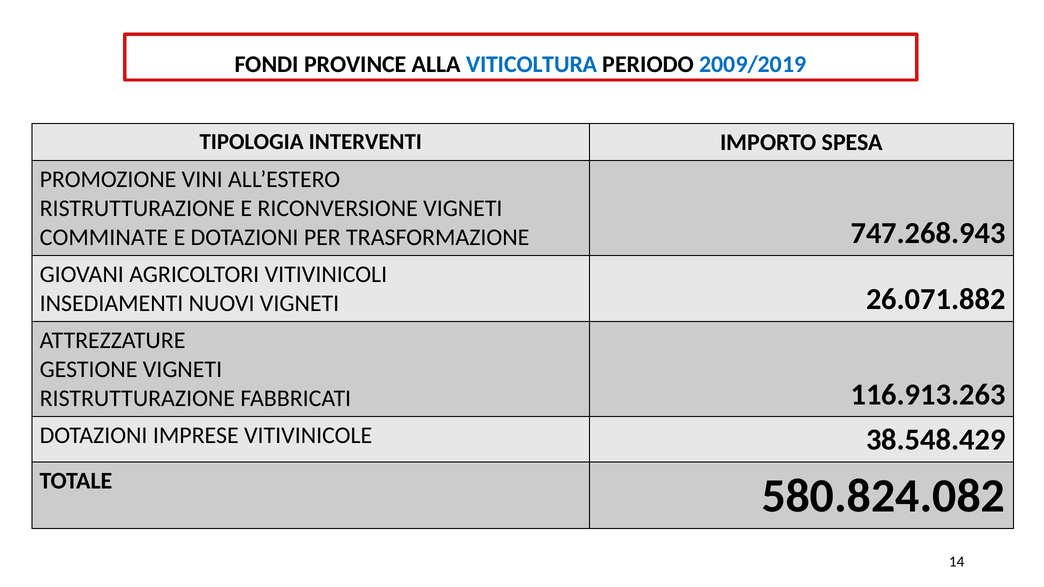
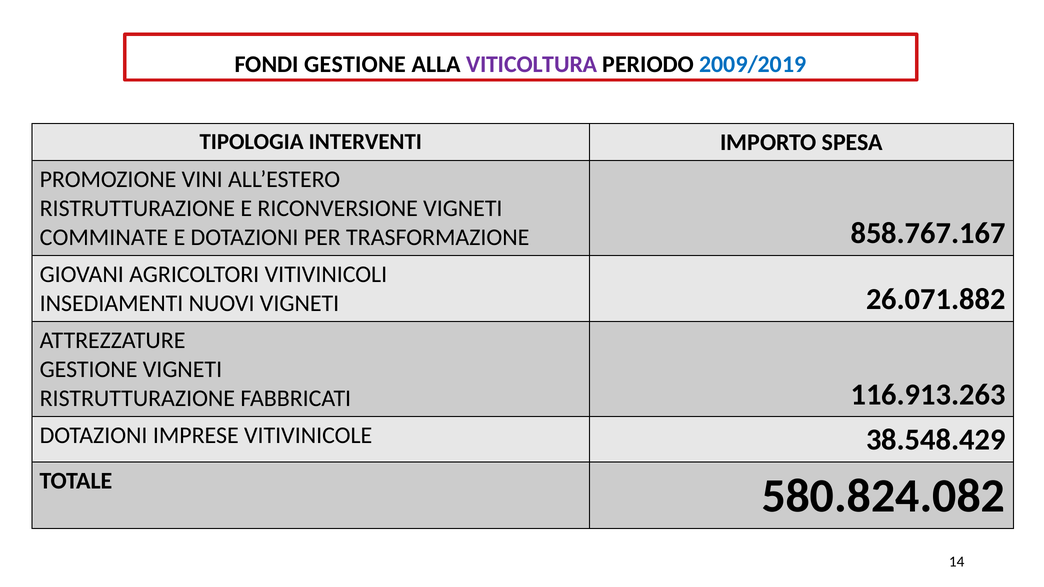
FONDI PROVINCE: PROVINCE -> GESTIONE
VITICOLTURA colour: blue -> purple
747.268.943: 747.268.943 -> 858.767.167
